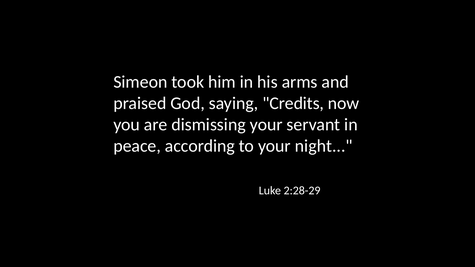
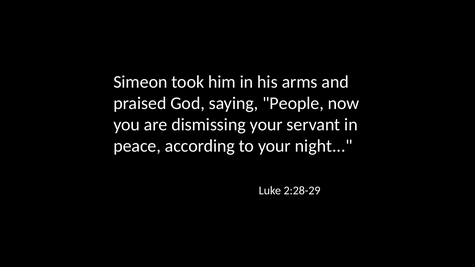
Credits: Credits -> People
